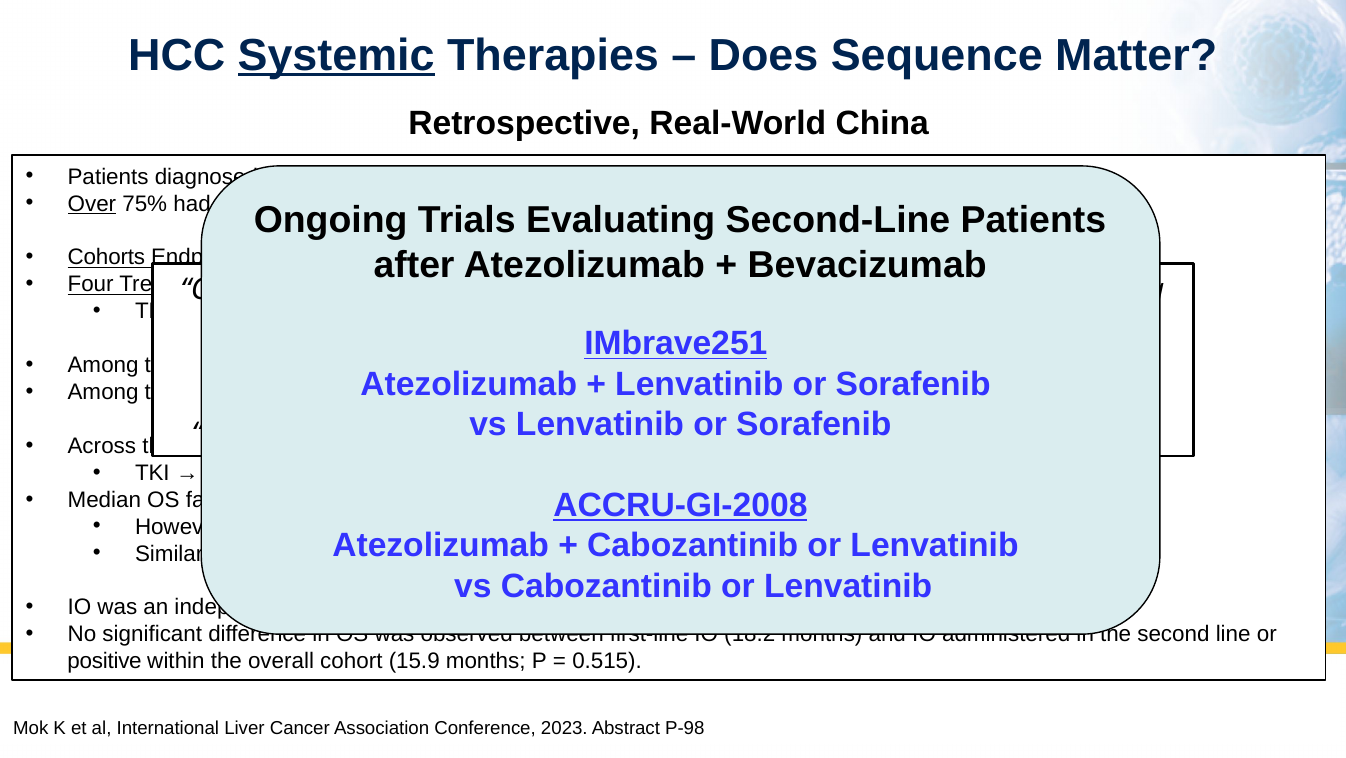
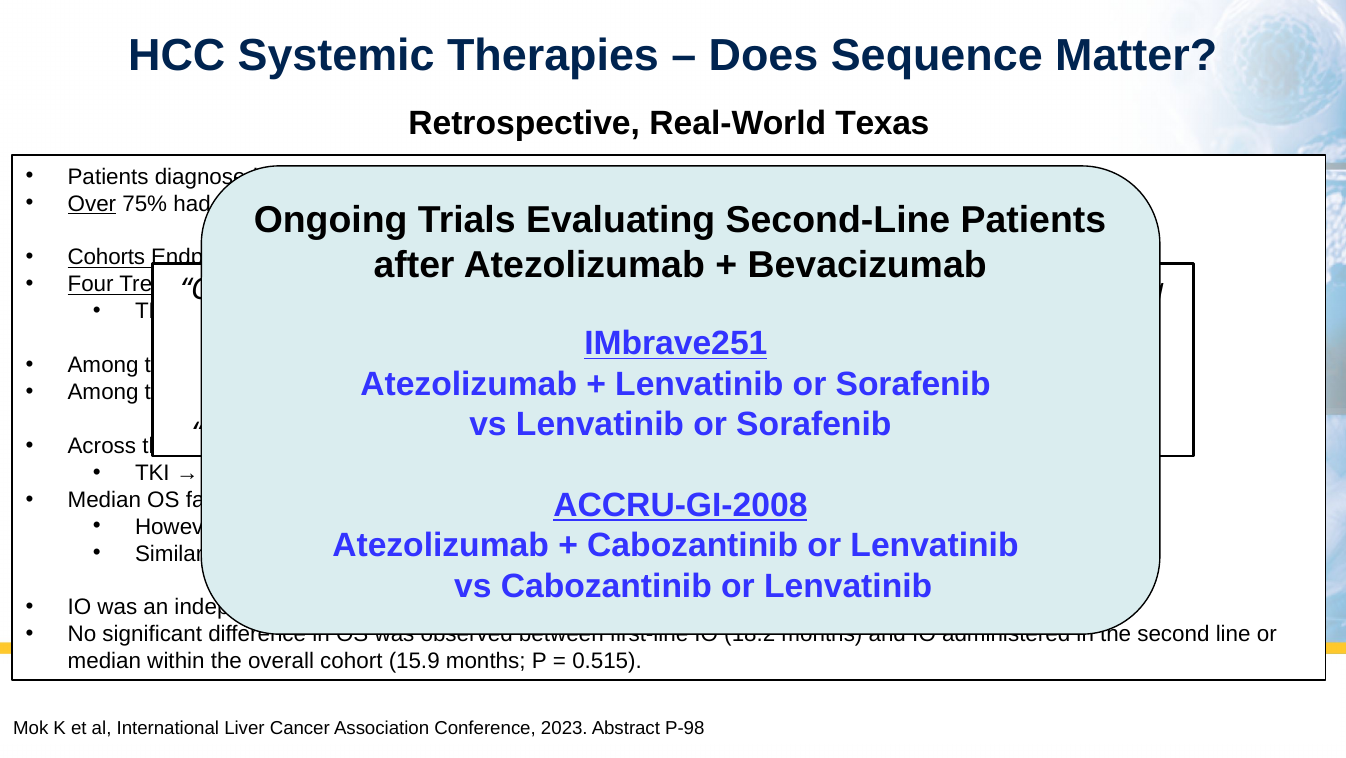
Systemic underline: present -> none
China: China -> Texas
positive at (105, 661): positive -> median
